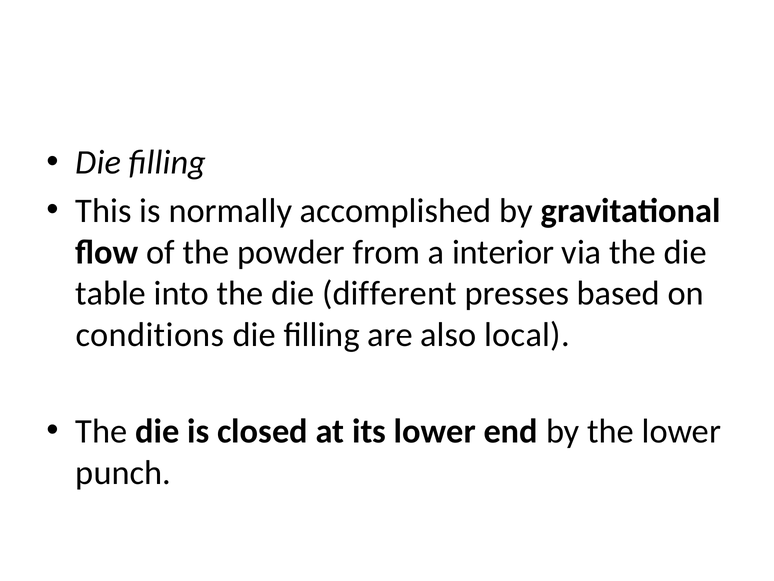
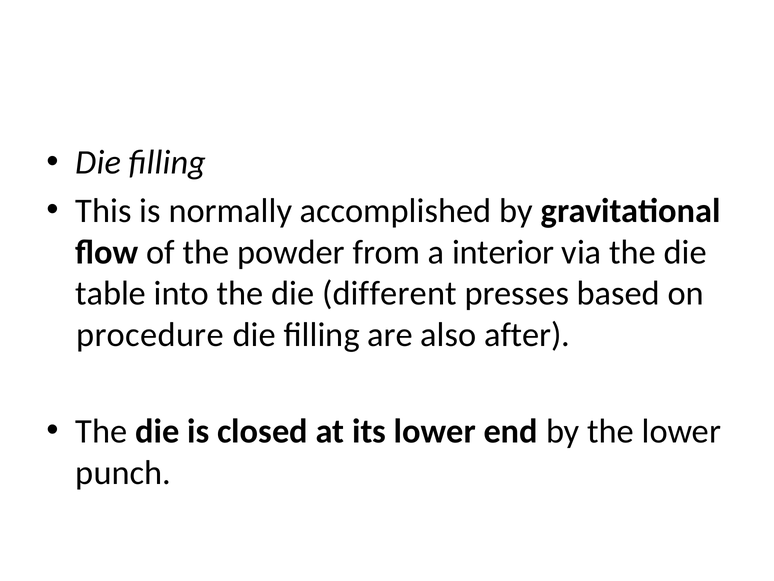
conditions: conditions -> procedure
local: local -> after
